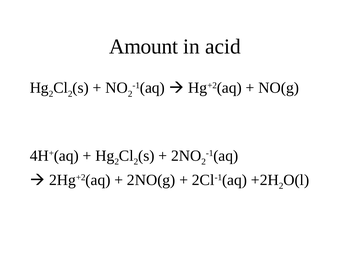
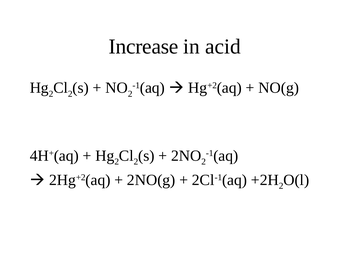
Amount: Amount -> Increase
